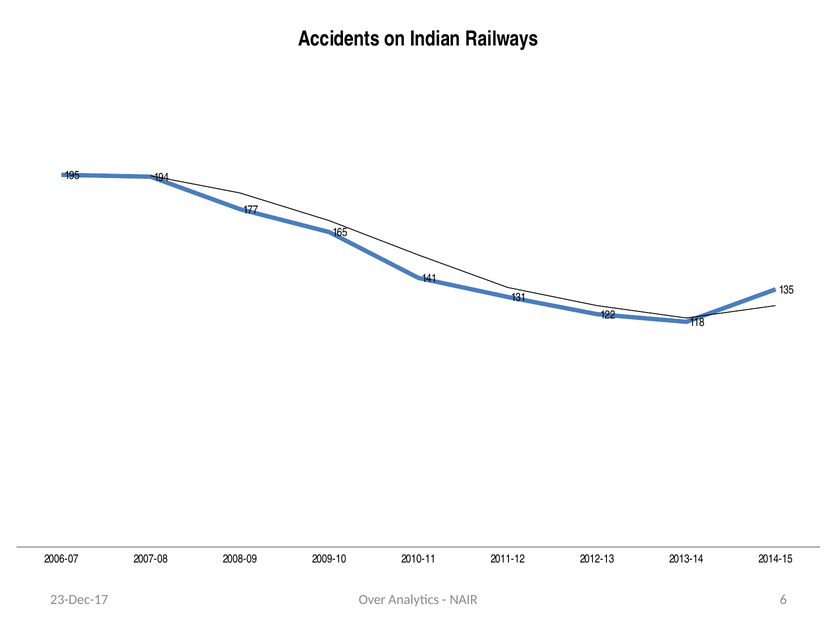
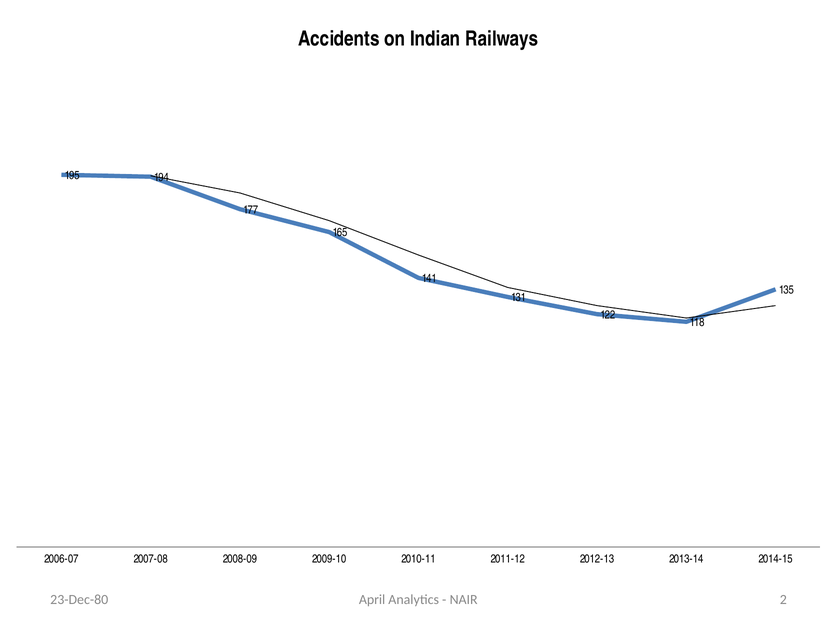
Over: Over -> April
6: 6 -> 2
23-Dec-17: 23-Dec-17 -> 23-Dec-80
